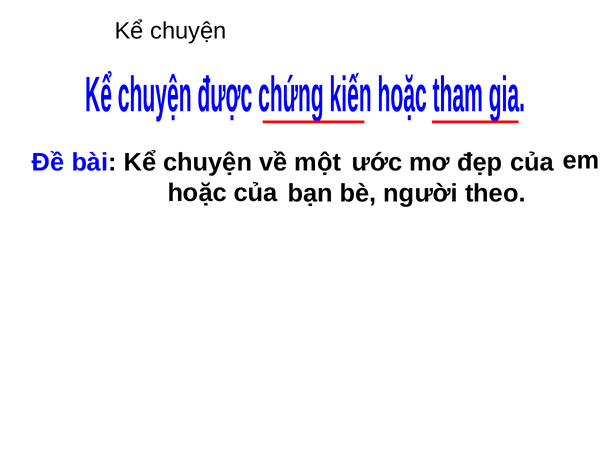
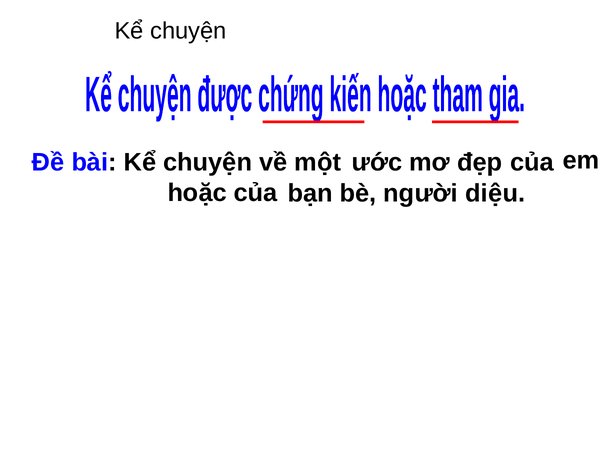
theo: theo -> diệu
